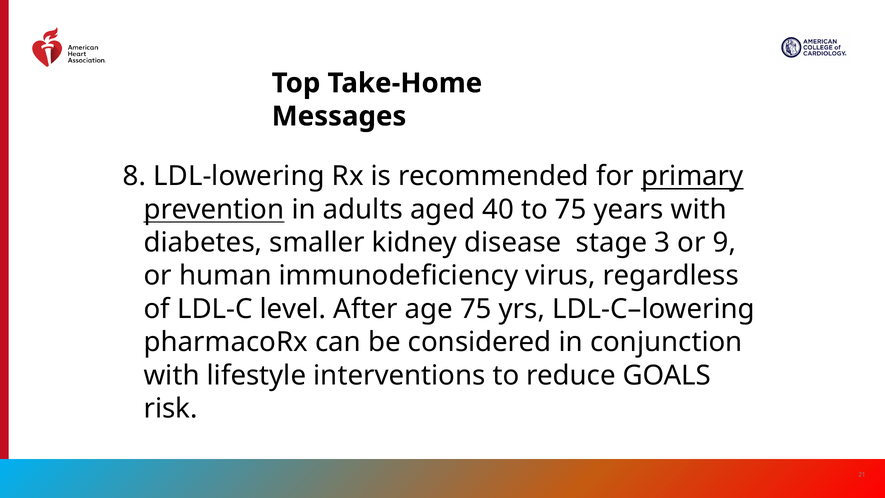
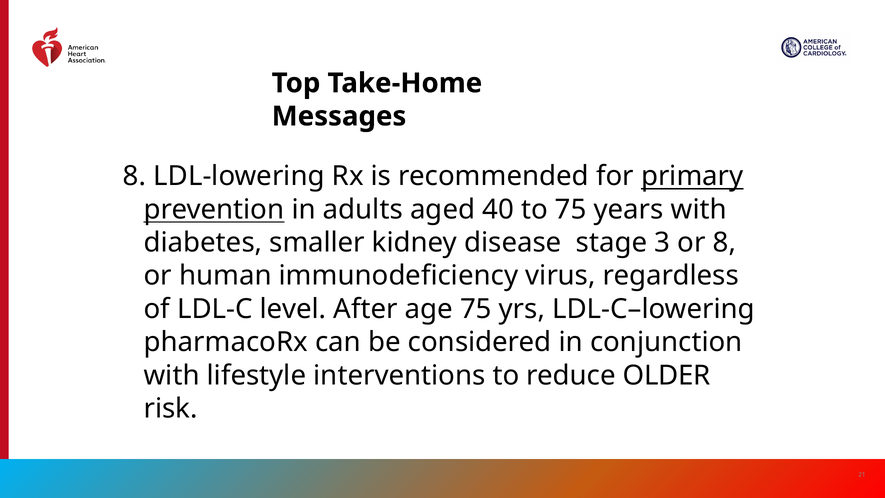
or 9: 9 -> 8
GOALS: GOALS -> OLDER
